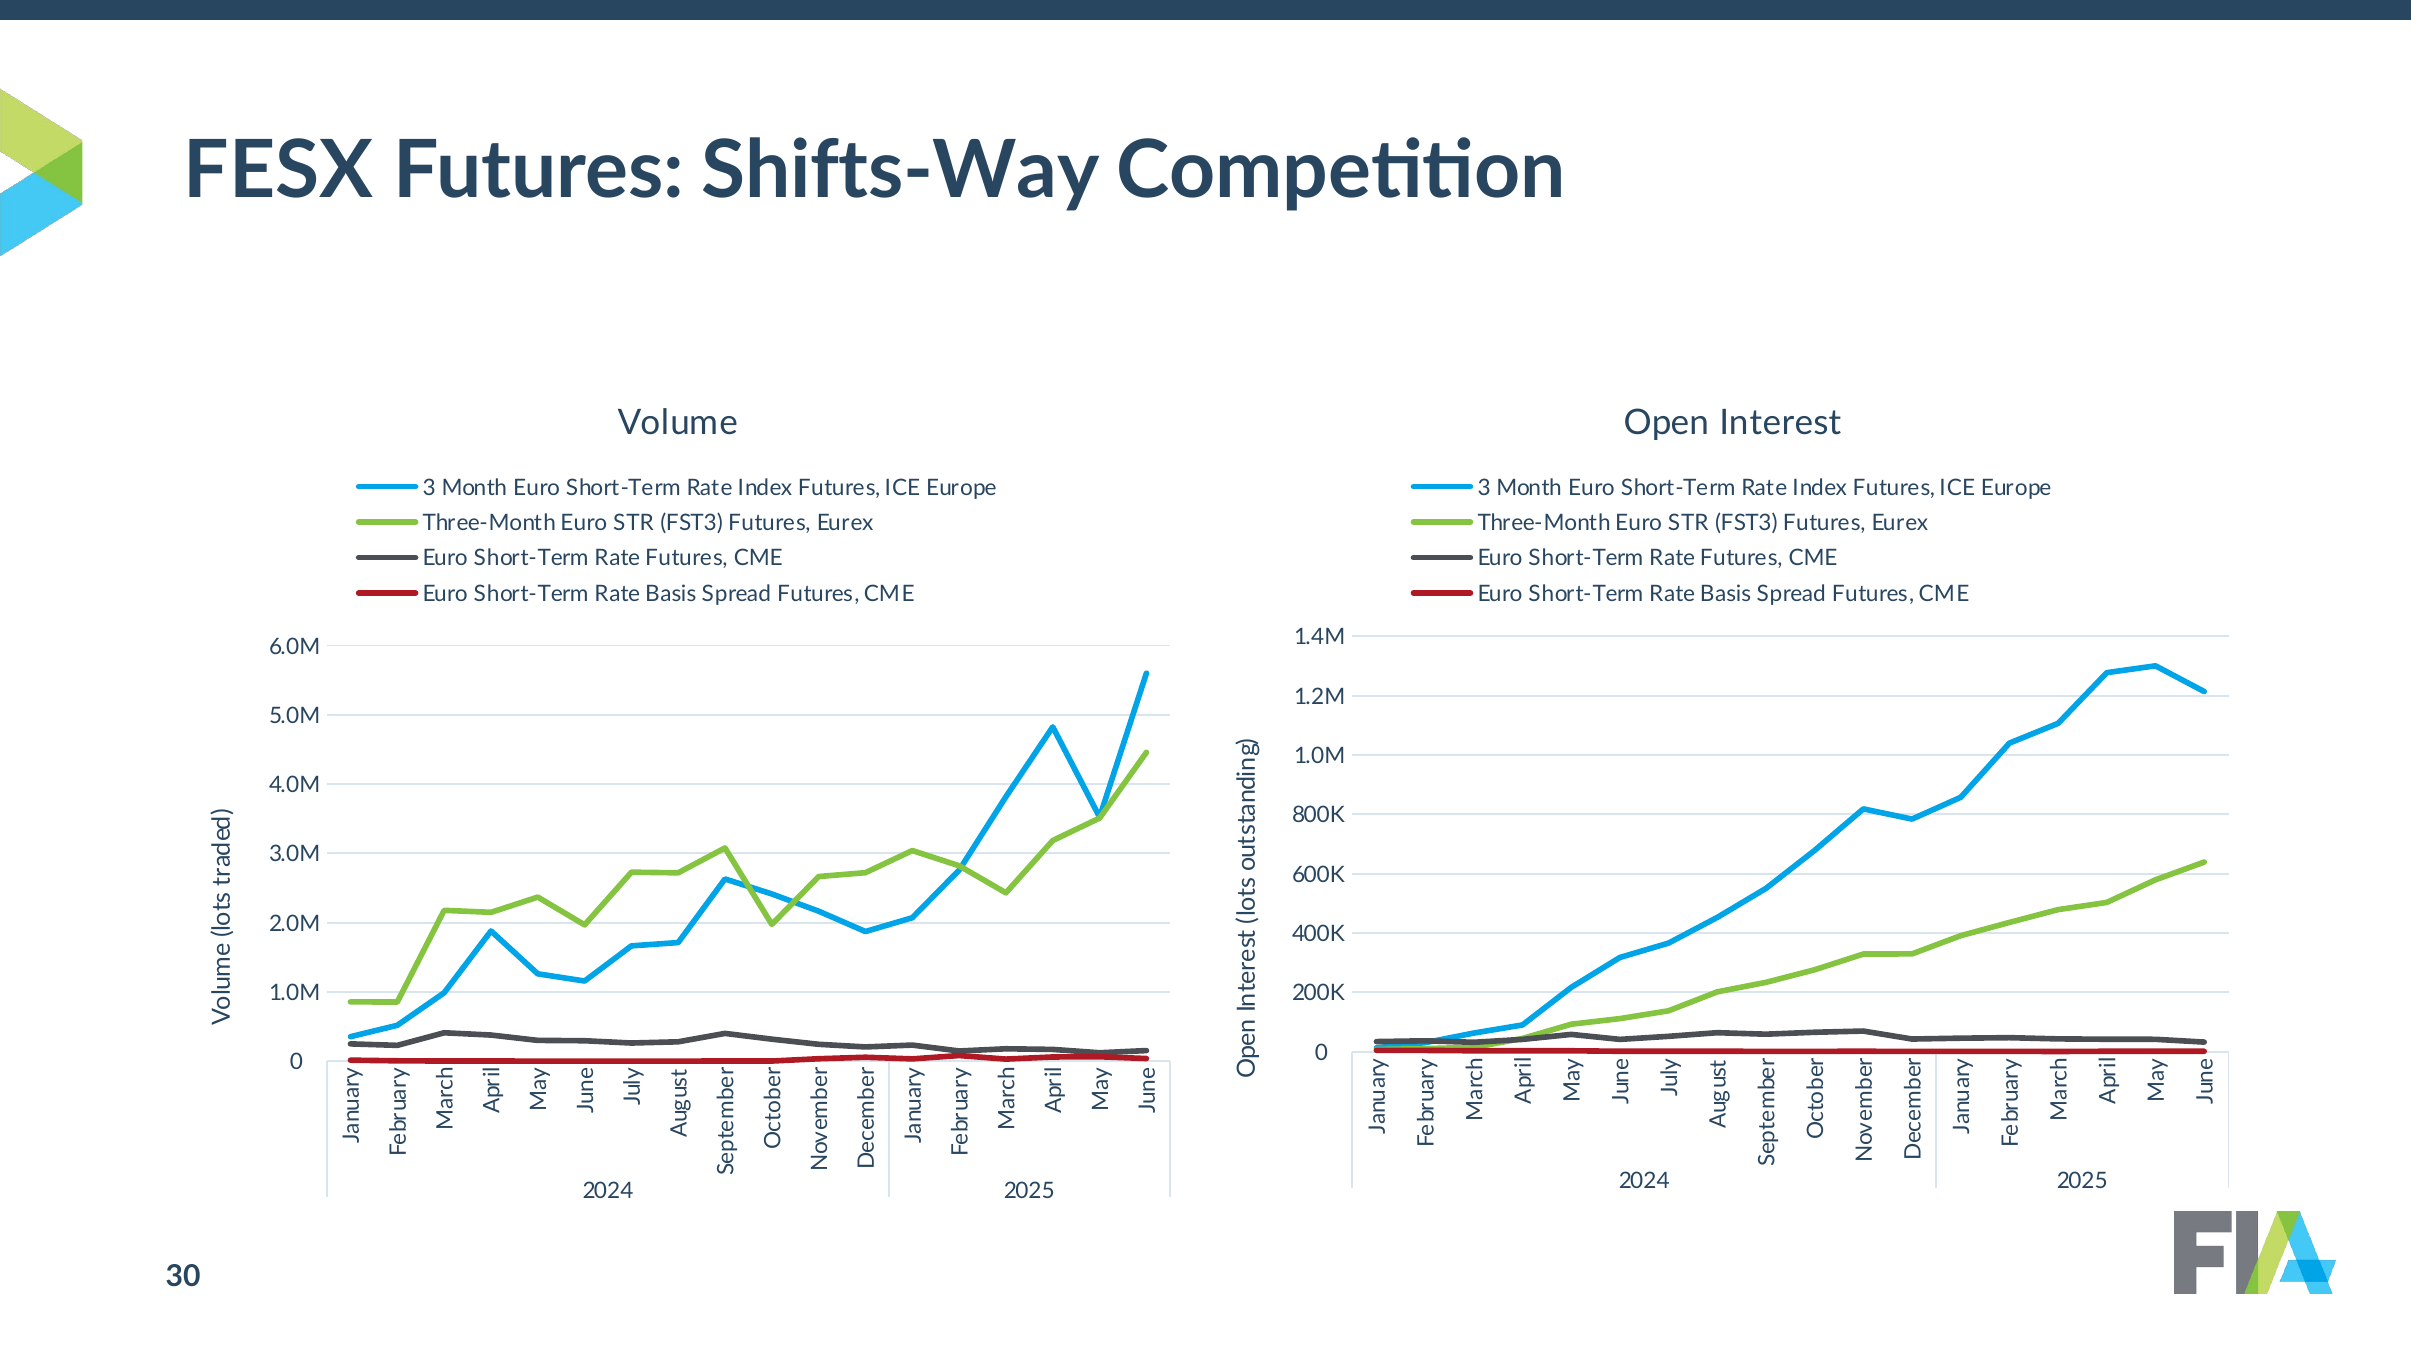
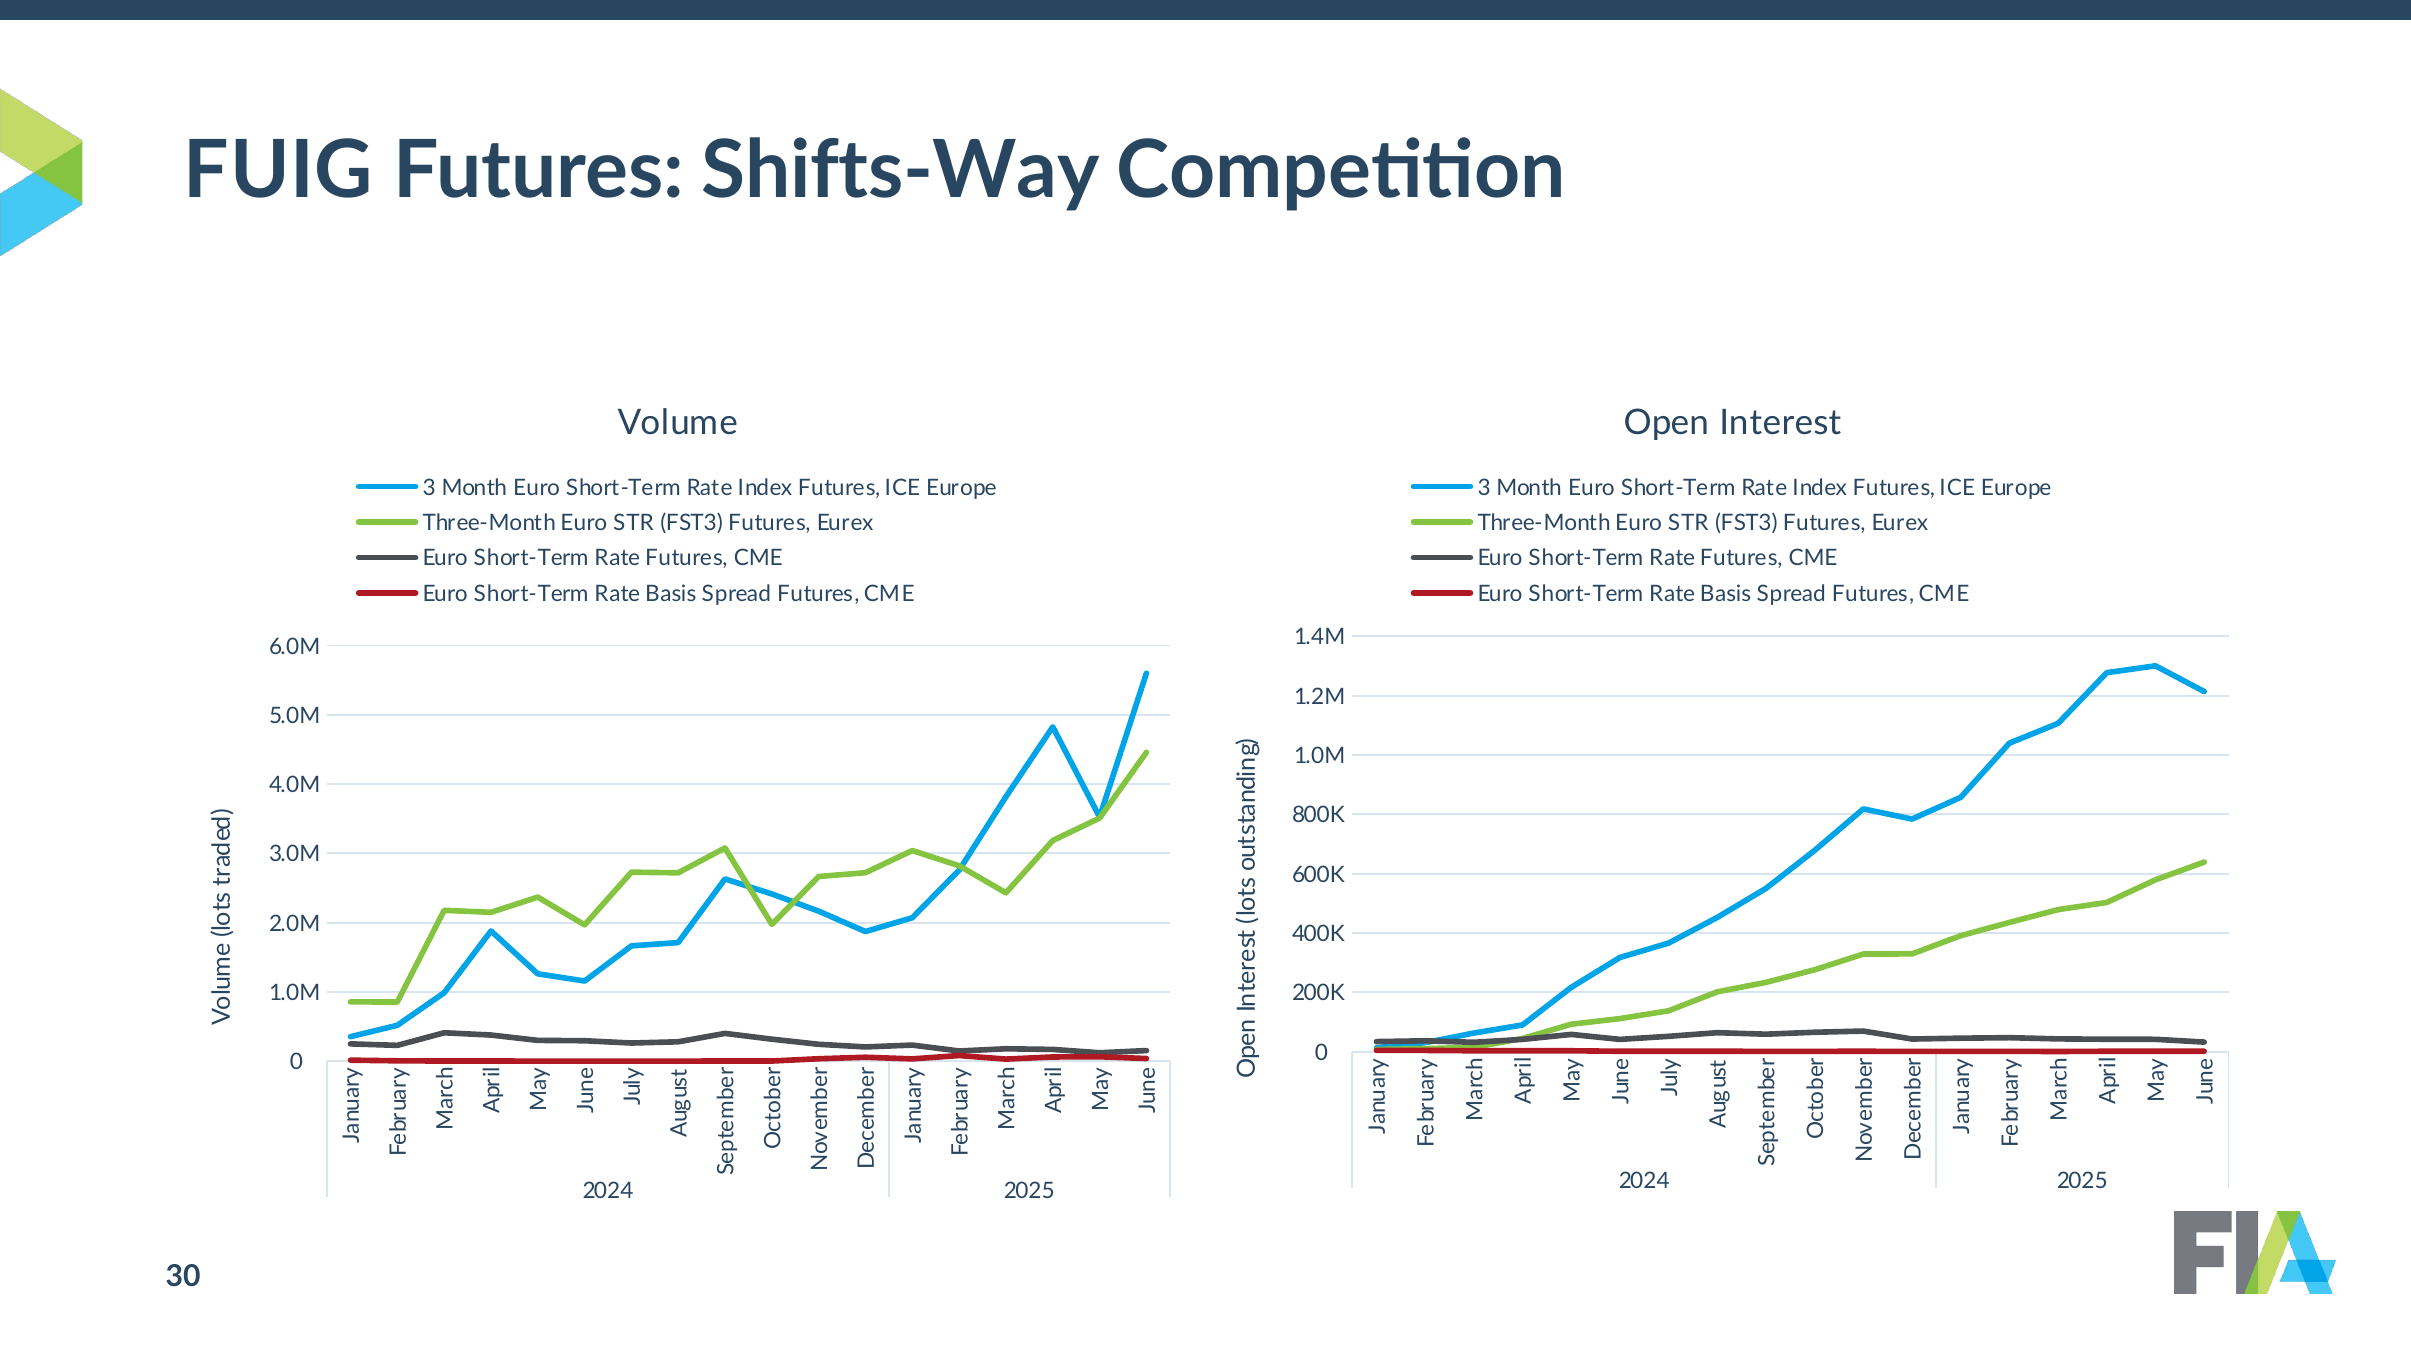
FESX: FESX -> FUIG
